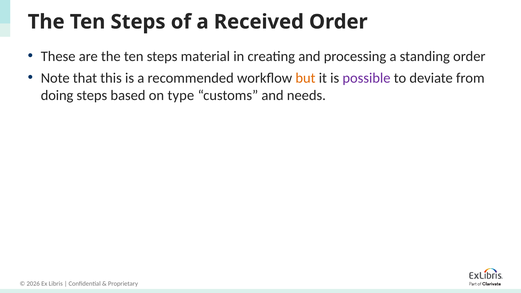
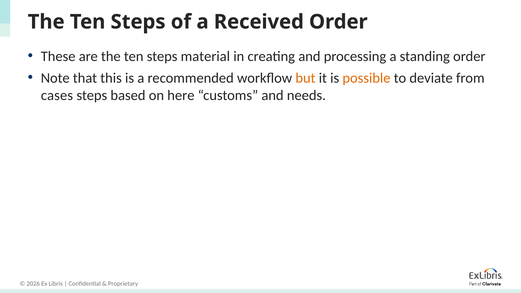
possible colour: purple -> orange
doing: doing -> cases
type: type -> here
